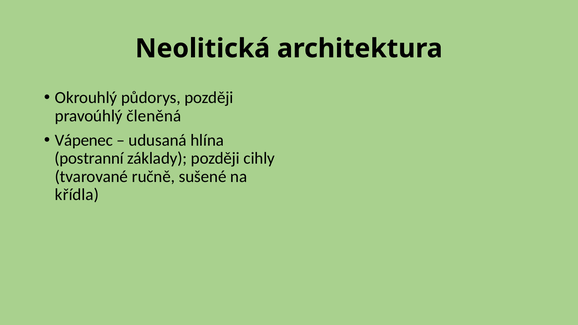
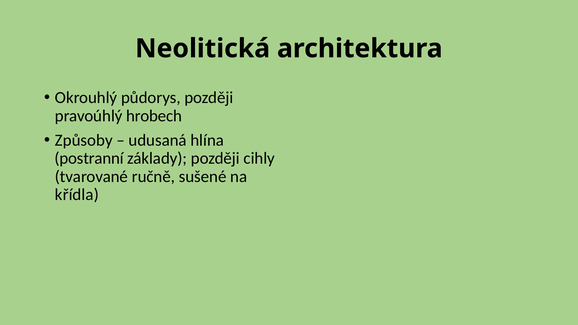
členěná: členěná -> hrobech
Vápenec: Vápenec -> Způsoby
